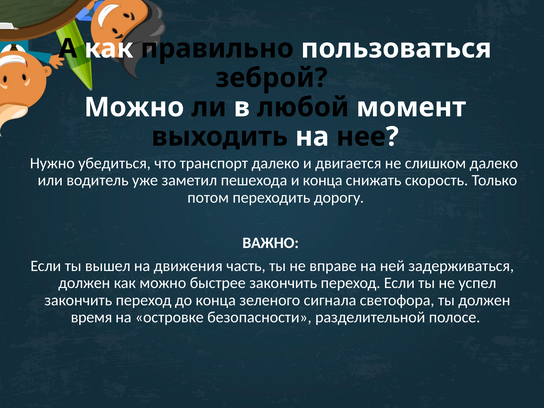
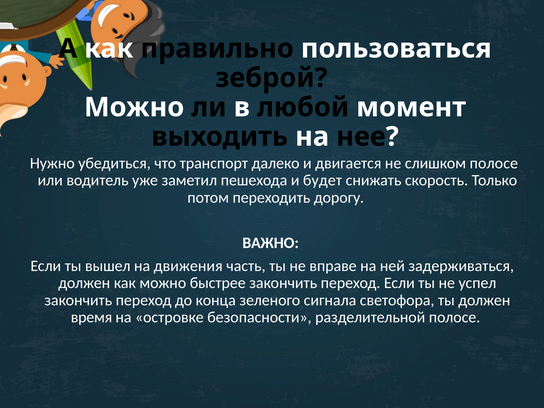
слишком далеко: далеко -> полосе
и конца: конца -> будет
